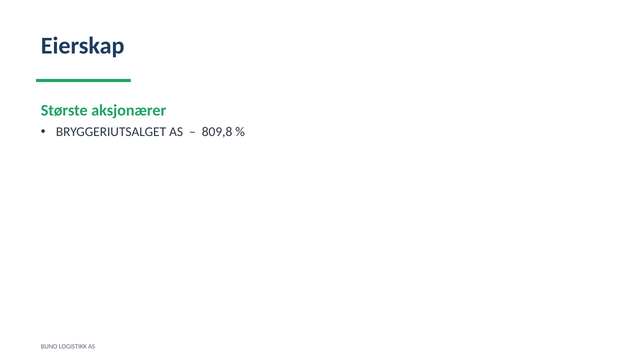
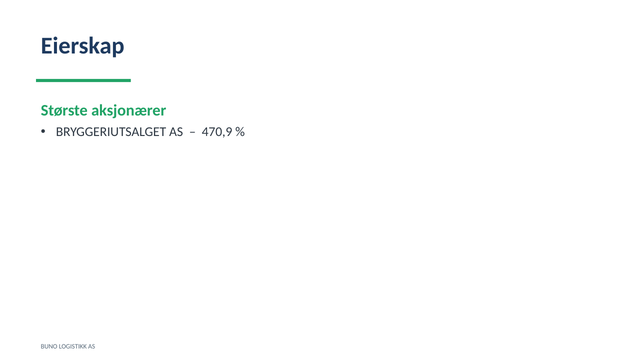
809,8: 809,8 -> 470,9
